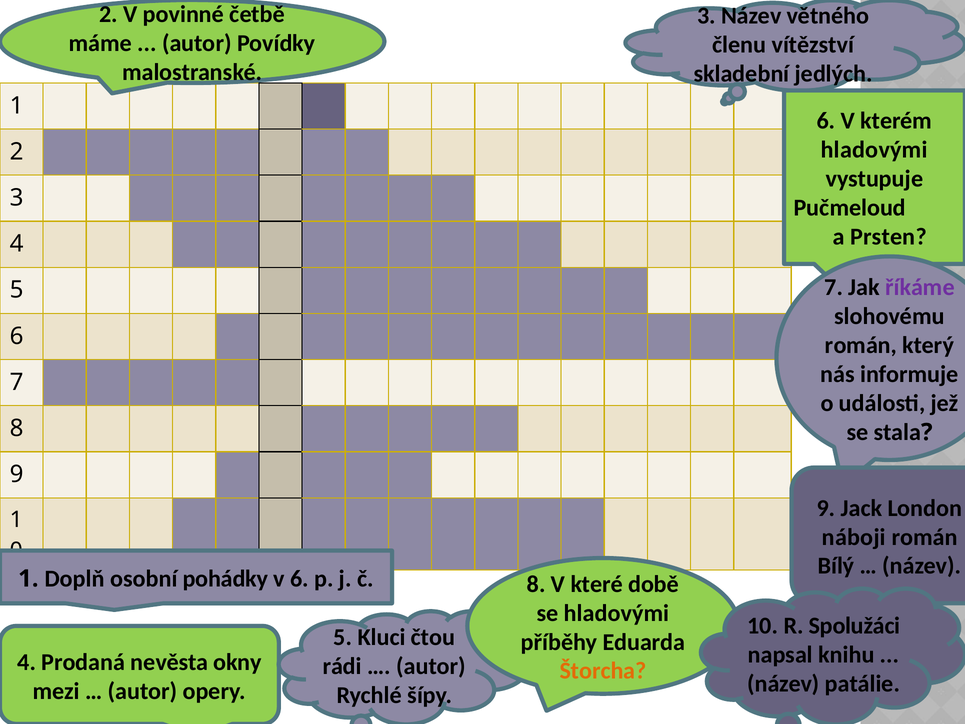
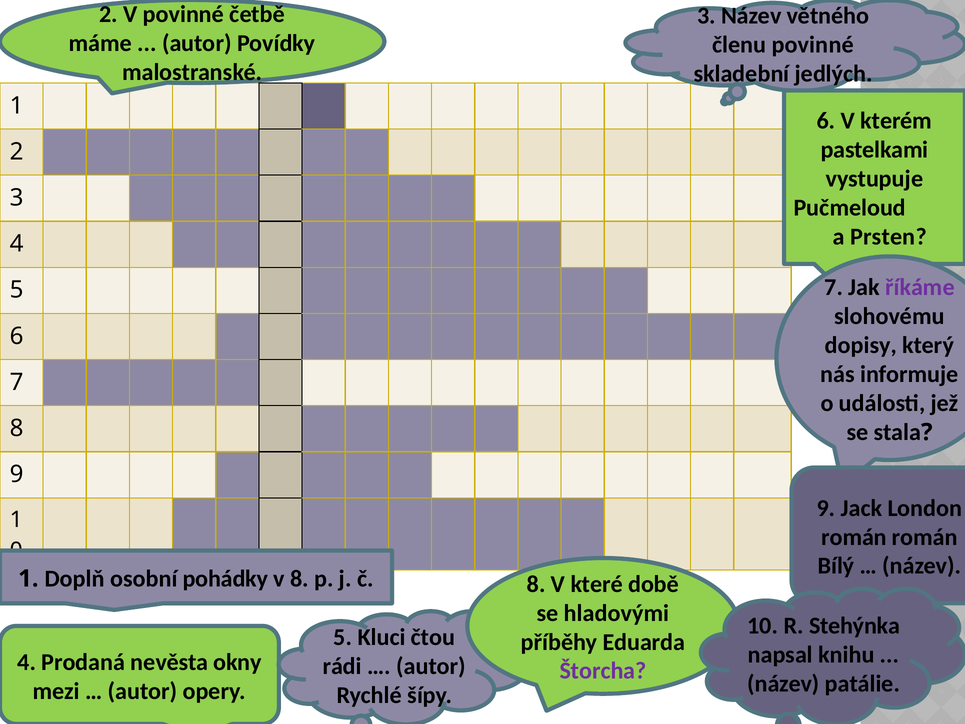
členu vítězství: vítězství -> povinné
hladovými at (874, 150): hladovými -> pastelkami
román at (861, 345): román -> dopisy
náboji at (854, 537): náboji -> román
v 6: 6 -> 8
Spolužáci: Spolužáci -> Stehýnka
Štorcha colour: orange -> purple
